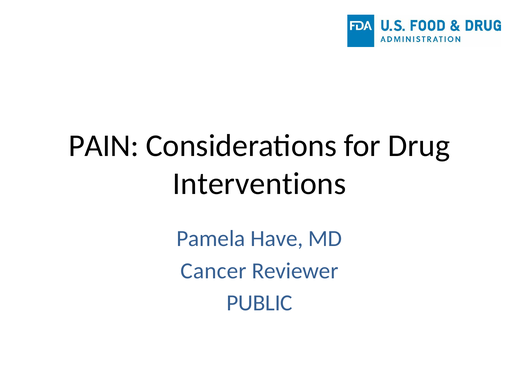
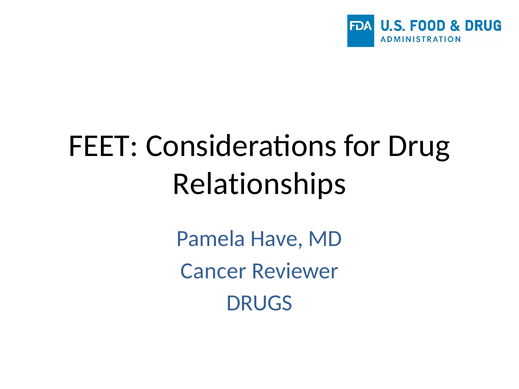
PAIN: PAIN -> FEET
Interventions: Interventions -> Relationships
PUBLIC: PUBLIC -> DRUGS
